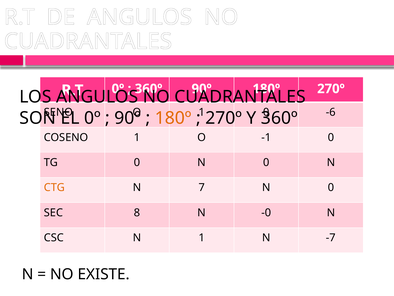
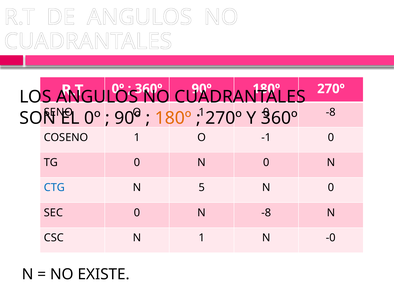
-6 at (331, 112): -6 -> -8
CTG colour: orange -> blue
7: 7 -> 5
SEC 8: 8 -> 0
N -0: -0 -> -8
-7: -7 -> -0
